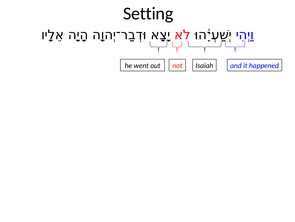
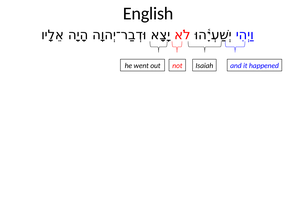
Setting: Setting -> English
